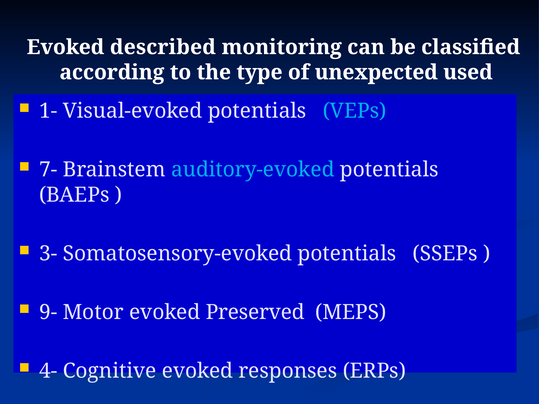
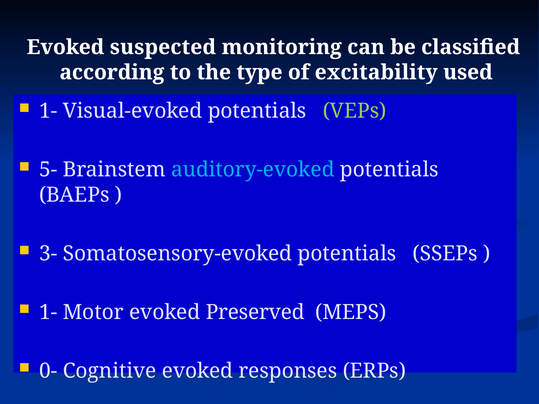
described: described -> suspected
unexpected: unexpected -> excitability
VEPs colour: light blue -> light green
7-: 7- -> 5-
9- at (48, 312): 9- -> 1-
4-: 4- -> 0-
